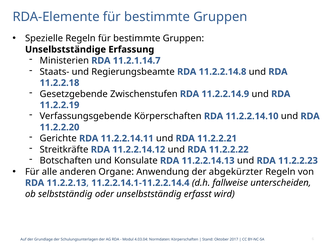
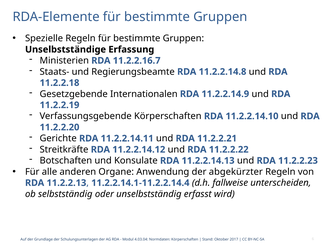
11.2.1.14.7: 11.2.1.14.7 -> 11.2.2.16.7
Zwischenstufen: Zwischenstufen -> Internationalen
